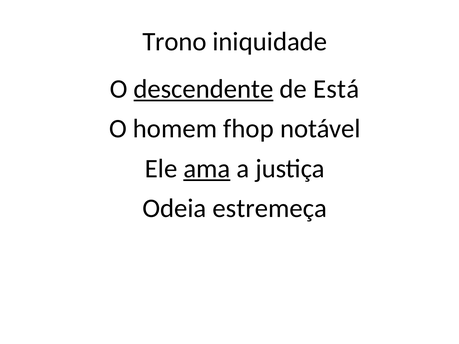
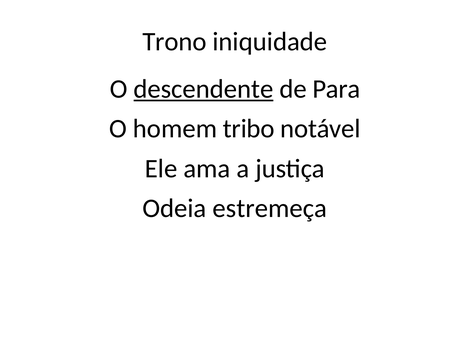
Está: Está -> Para
fhop: fhop -> tribo
ama underline: present -> none
